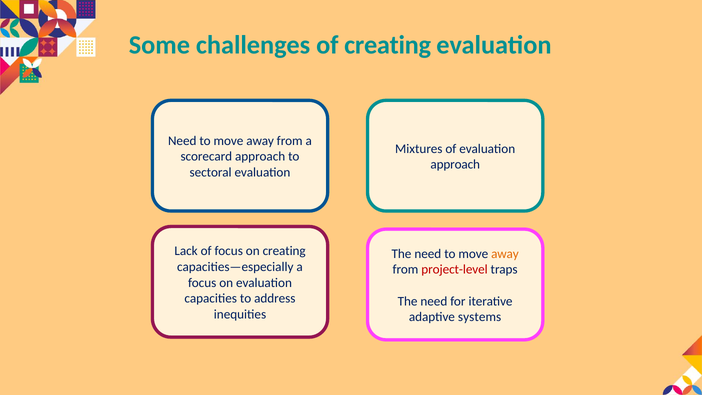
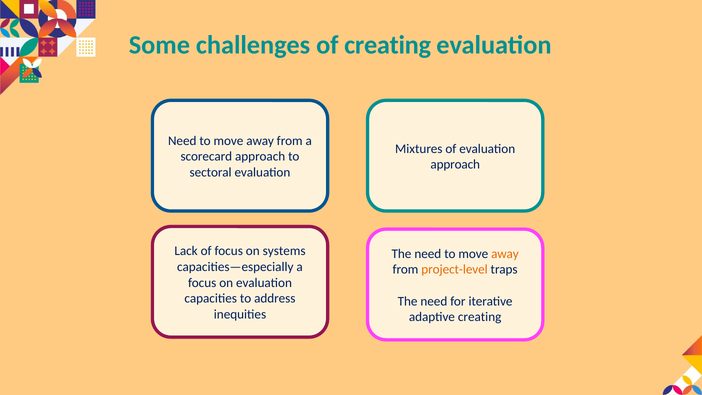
on creating: creating -> systems
project-level colour: red -> orange
adaptive systems: systems -> creating
